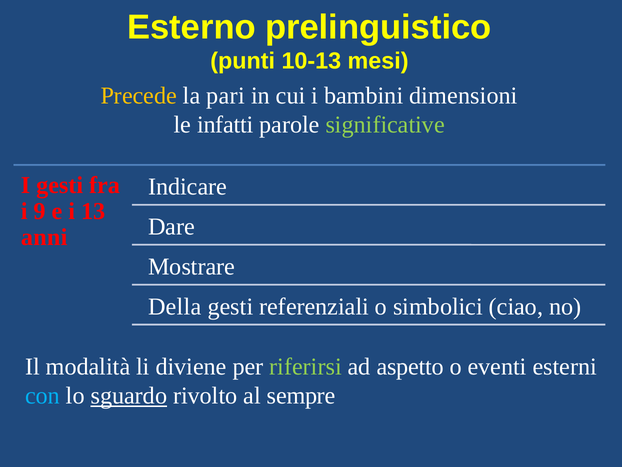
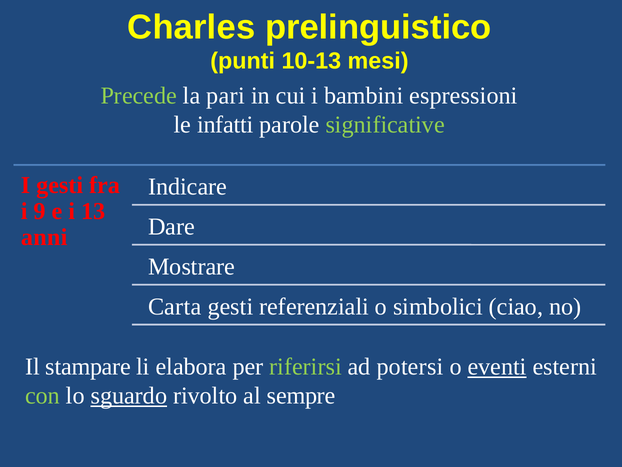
Esterno: Esterno -> Charles
Precede colour: yellow -> light green
dimensioni: dimensioni -> espressioni
Della: Della -> Carta
modalità: modalità -> stampare
diviene: diviene -> elabora
aspetto: aspetto -> potersi
eventi underline: none -> present
con colour: light blue -> light green
